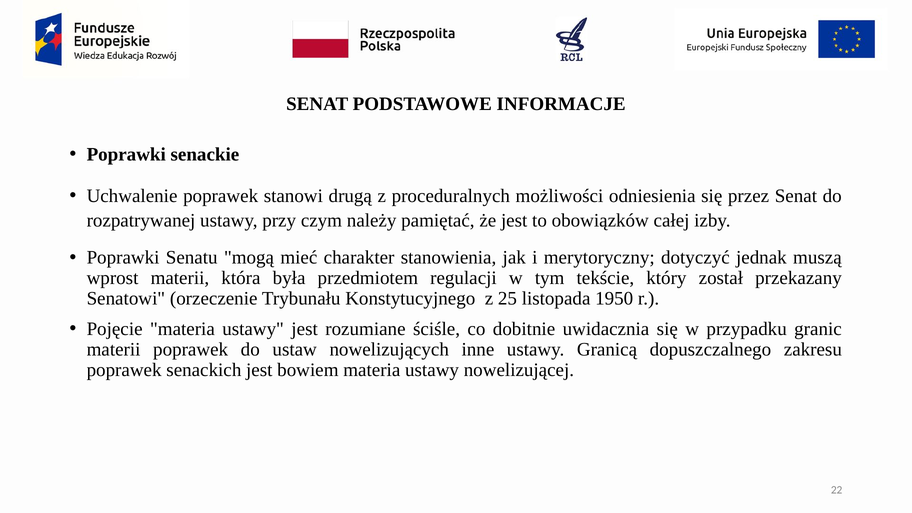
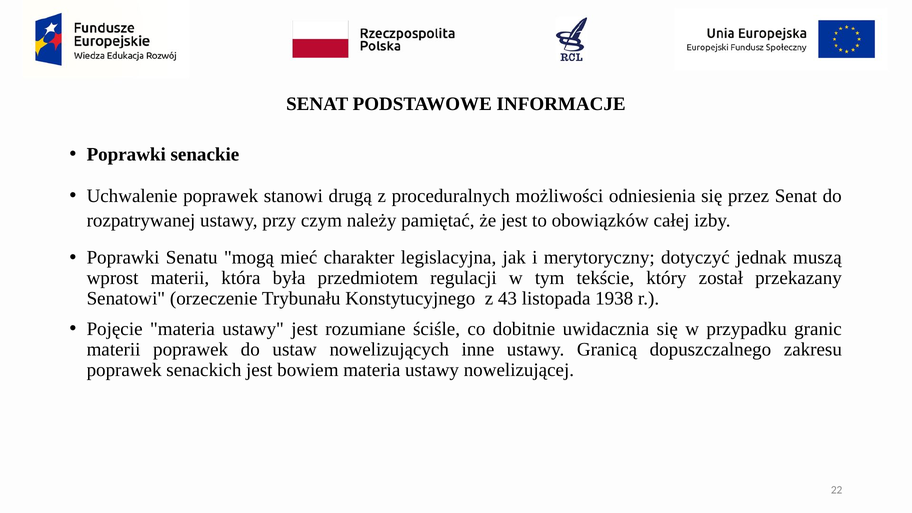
stanowienia: stanowienia -> legislacyjna
25: 25 -> 43
1950: 1950 -> 1938
